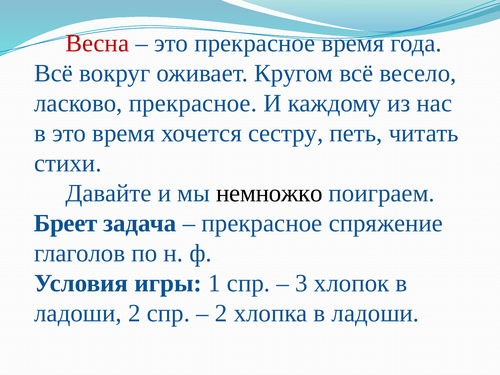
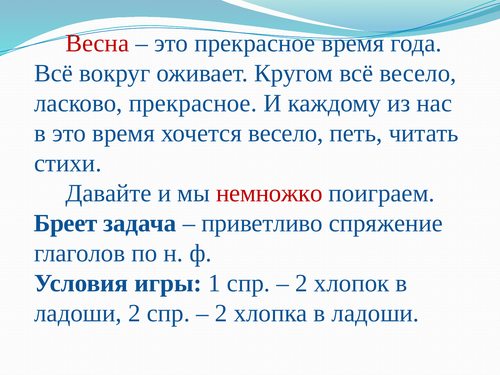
хочется сестру: сестру -> весело
немножко colour: black -> red
прекрасное at (262, 223): прекрасное -> приветливо
3 at (301, 283): 3 -> 2
